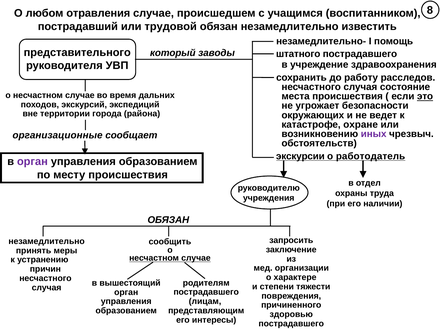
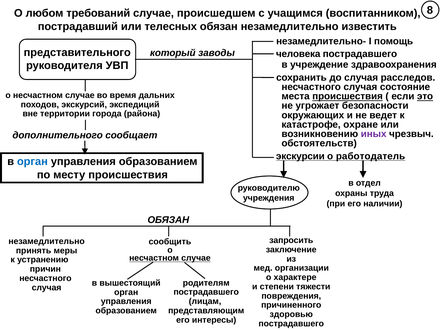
отравления: отравления -> требований
трудовой: трудовой -> телесных
штатного: штатного -> человека
до работу: работу -> случая
происшествия at (348, 96) underline: none -> present
организационные: организационные -> дополнительного
орган at (32, 162) colour: purple -> blue
